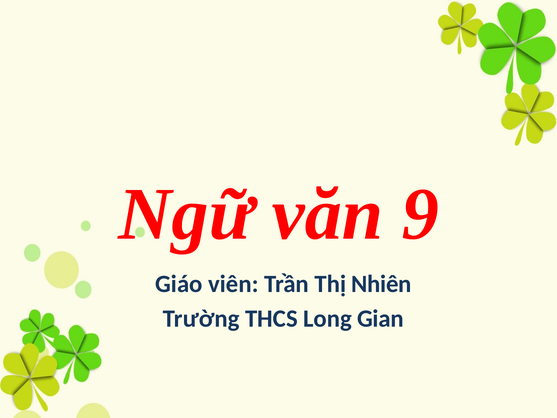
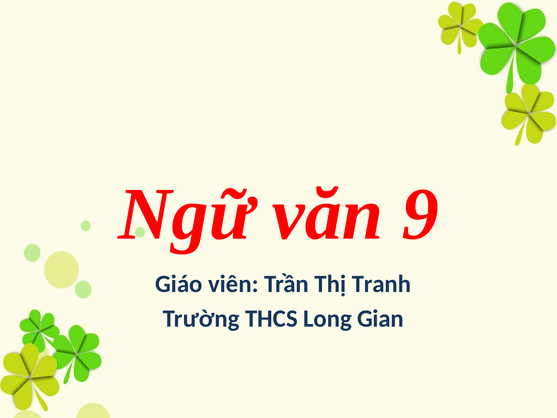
Nhiên: Nhiên -> Tranh
